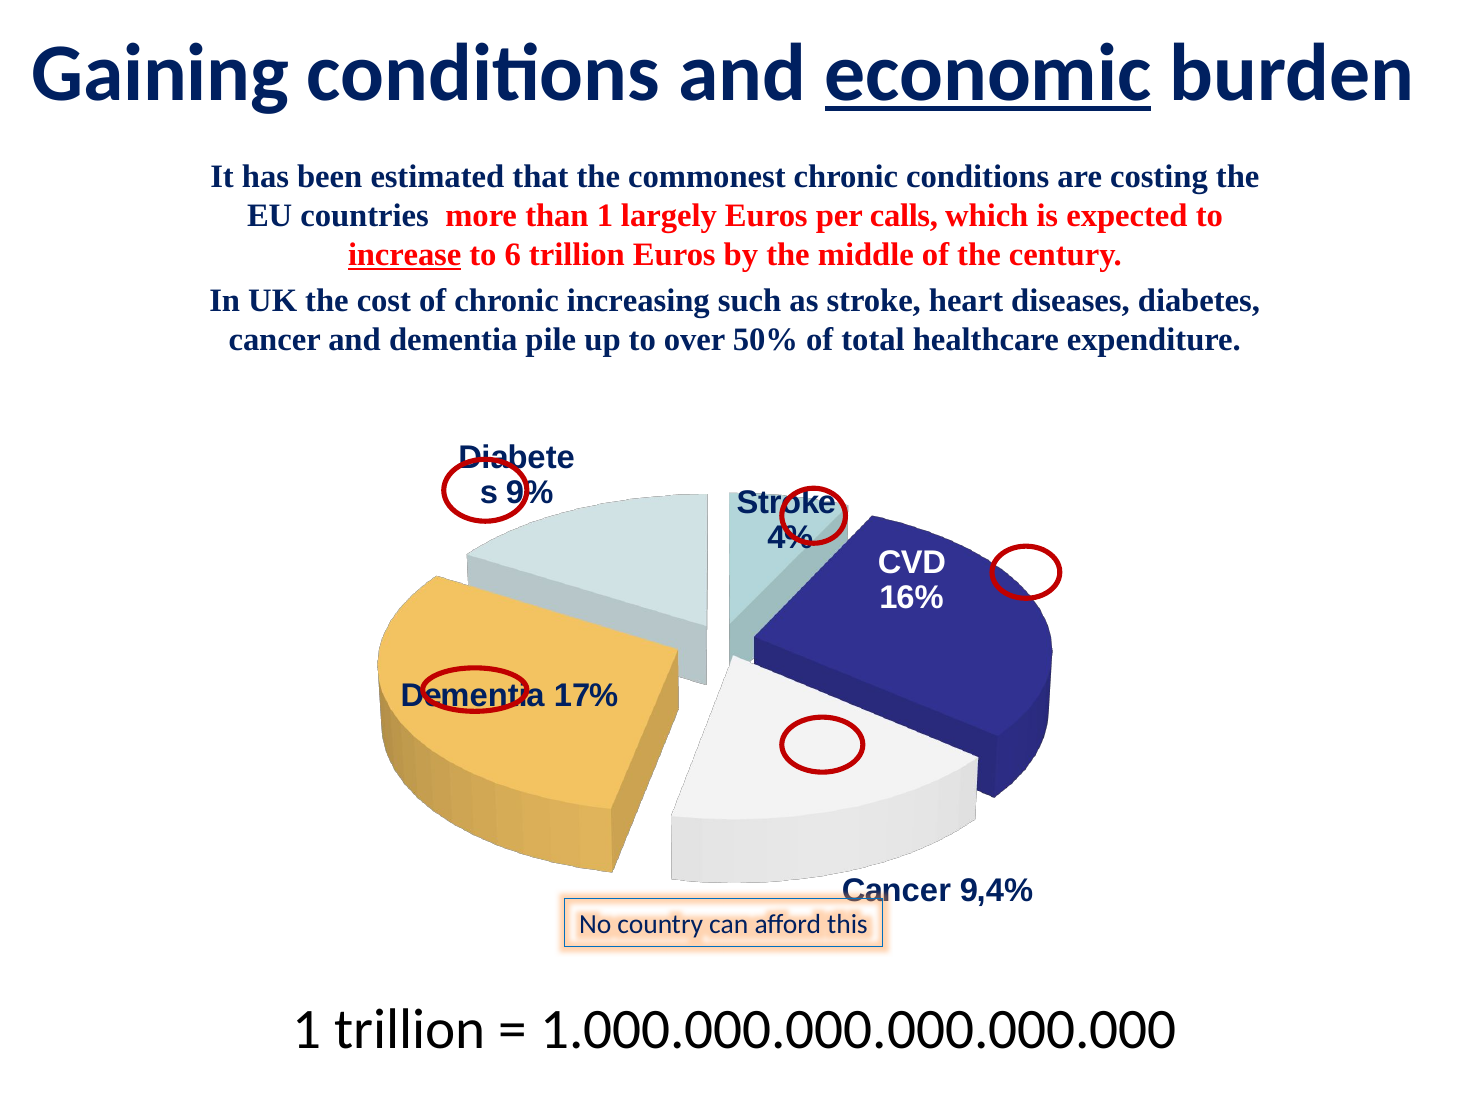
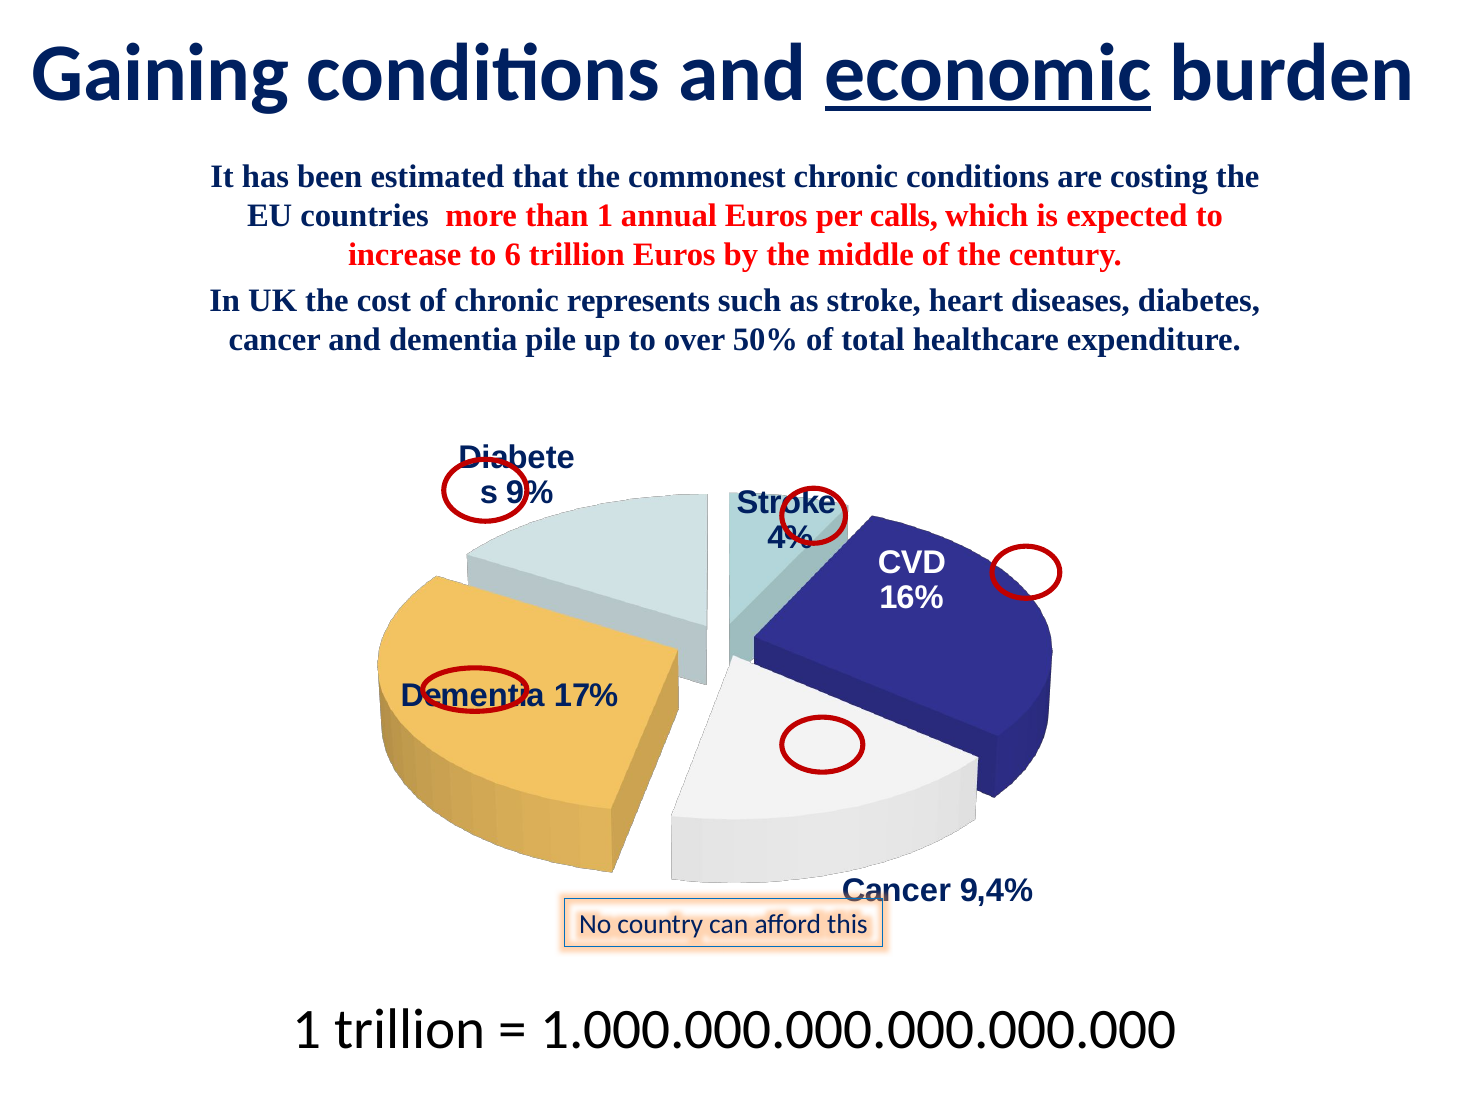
largely: largely -> annual
increase underline: present -> none
increasing: increasing -> represents
